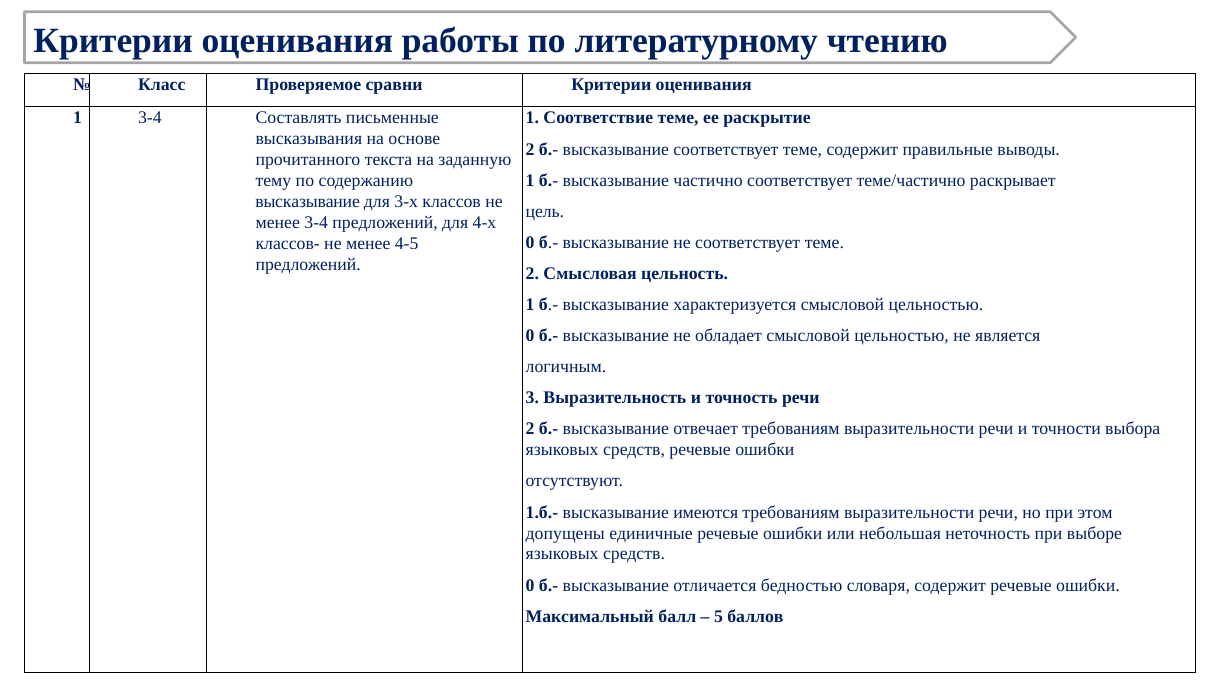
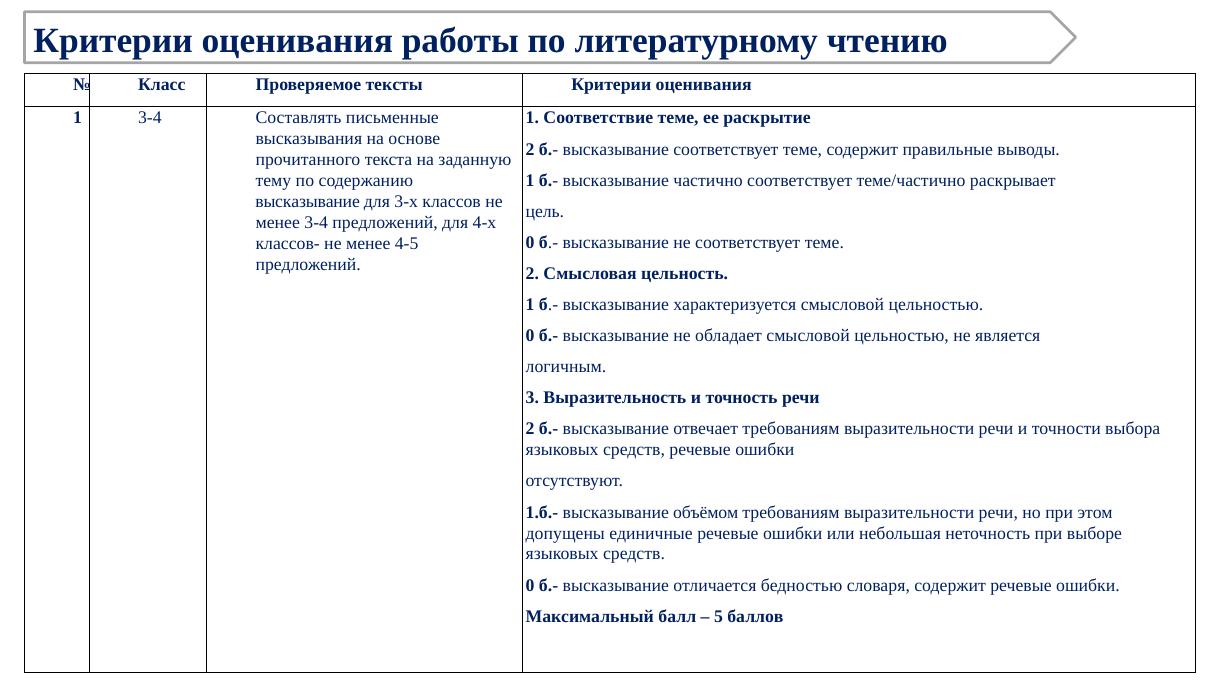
сравни: сравни -> тексты
имеются: имеются -> объёмом
